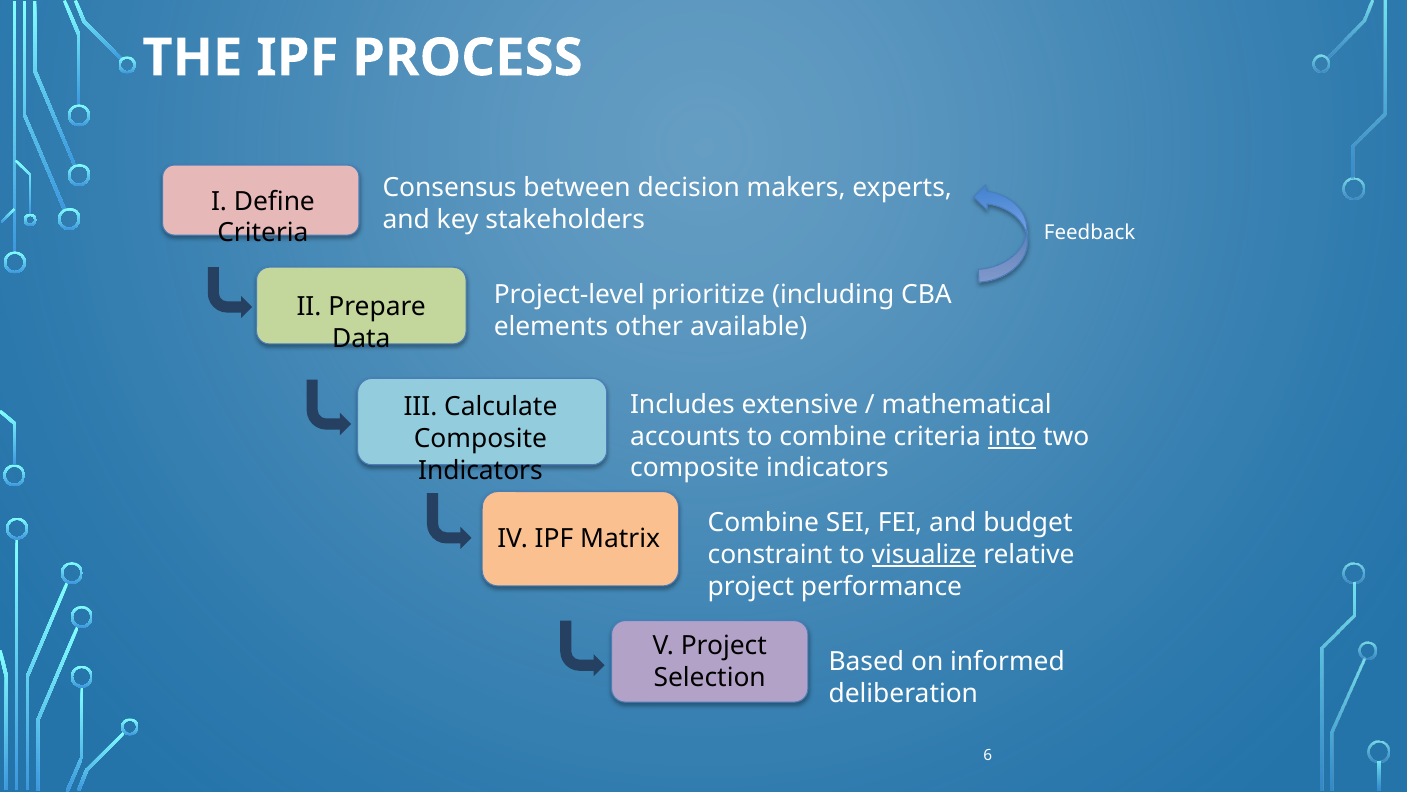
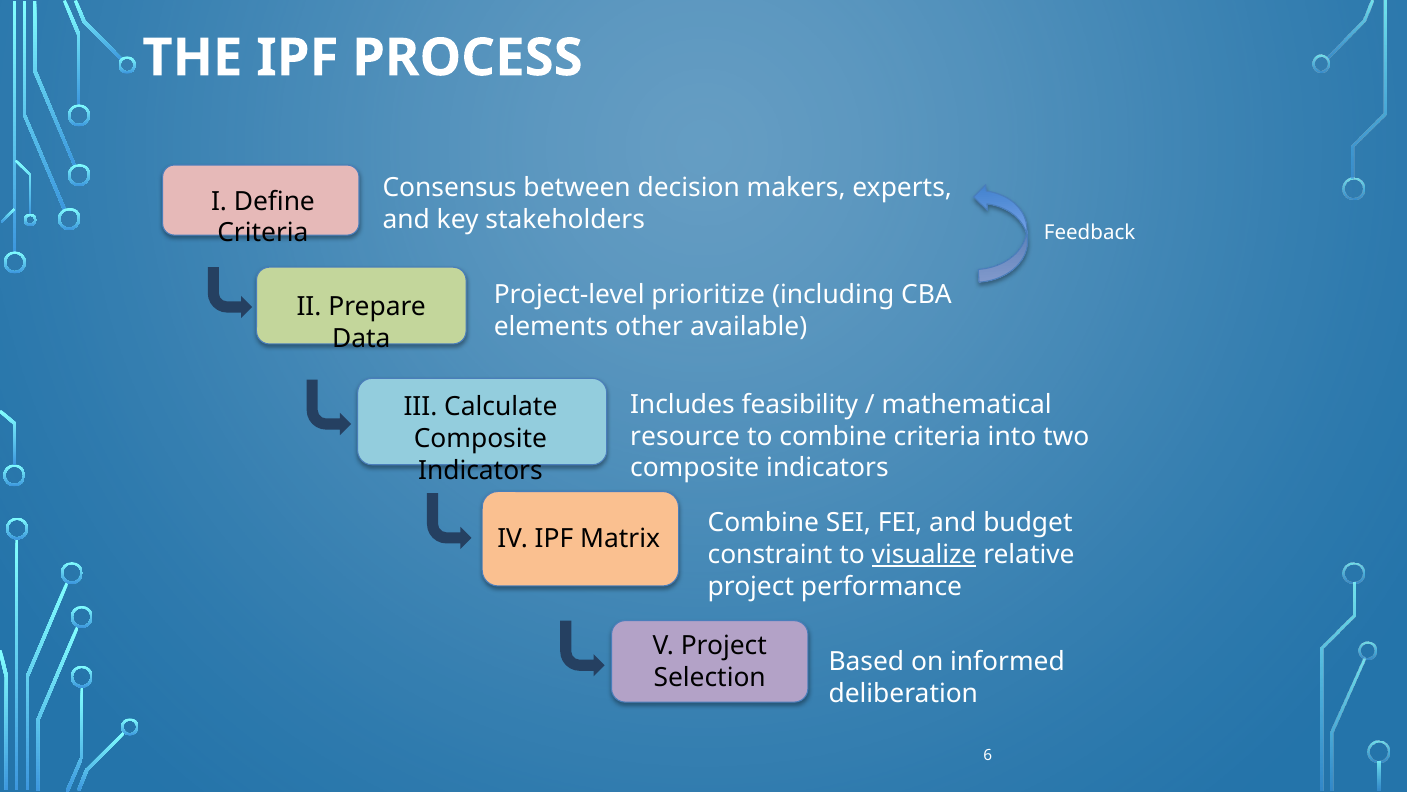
extensive: extensive -> feasibility
accounts: accounts -> resource
into underline: present -> none
